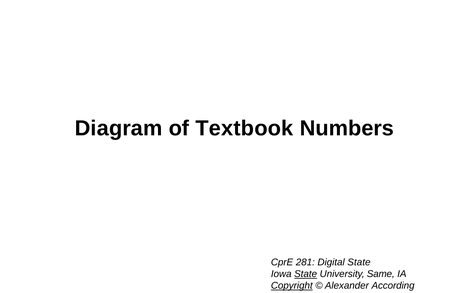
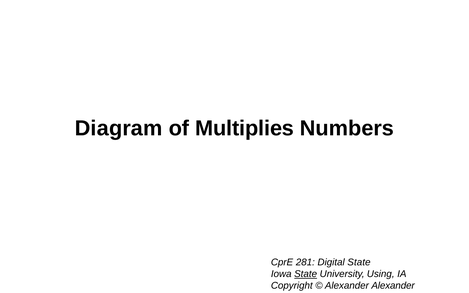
Textbook: Textbook -> Multiplies
Same: Same -> Using
Copyright underline: present -> none
Alexander According: According -> Alexander
